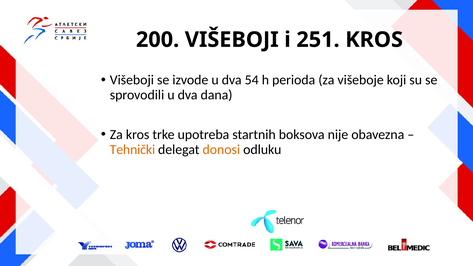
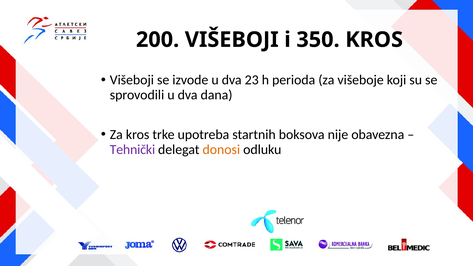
251: 251 -> 350
54: 54 -> 23
Tehnički colour: orange -> purple
